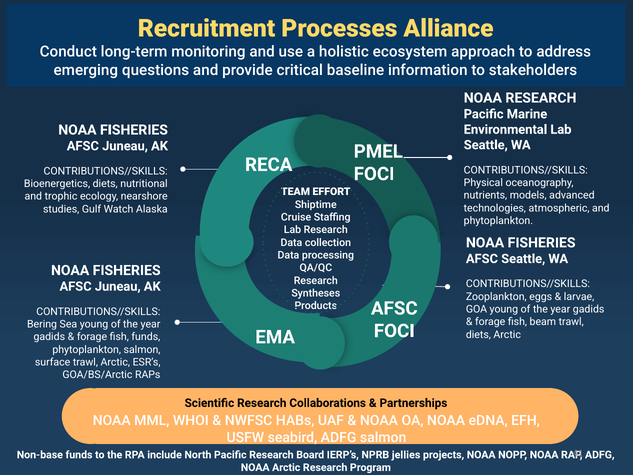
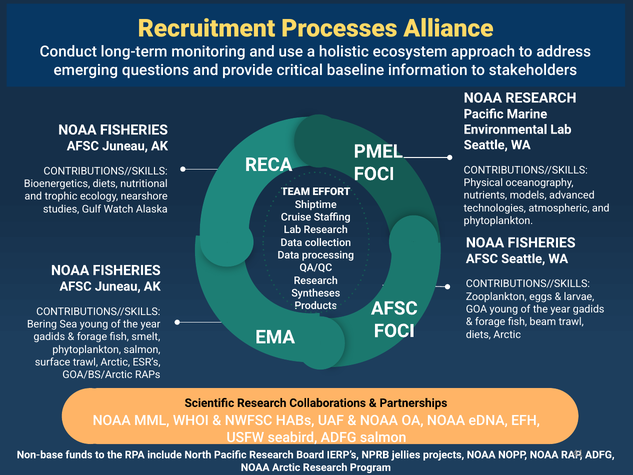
fish funds: funds -> smelt
